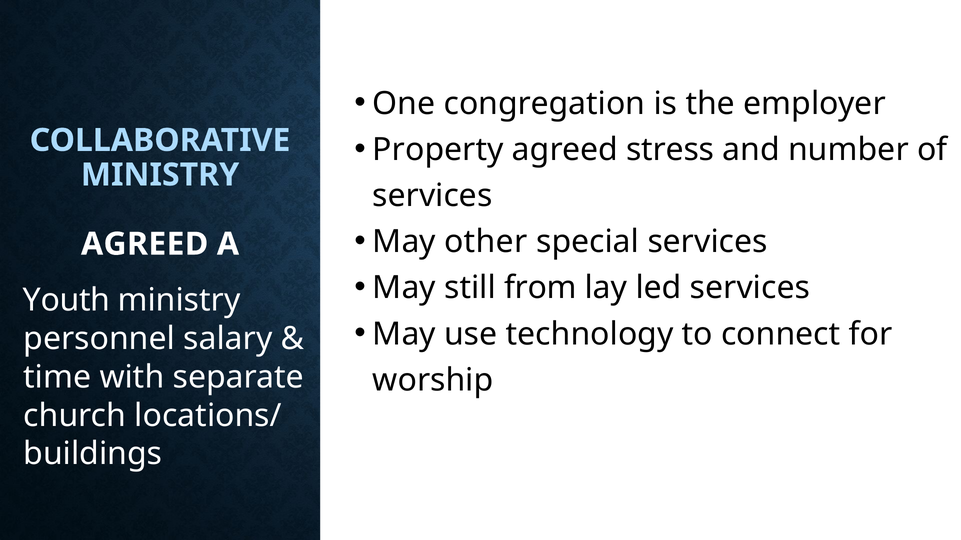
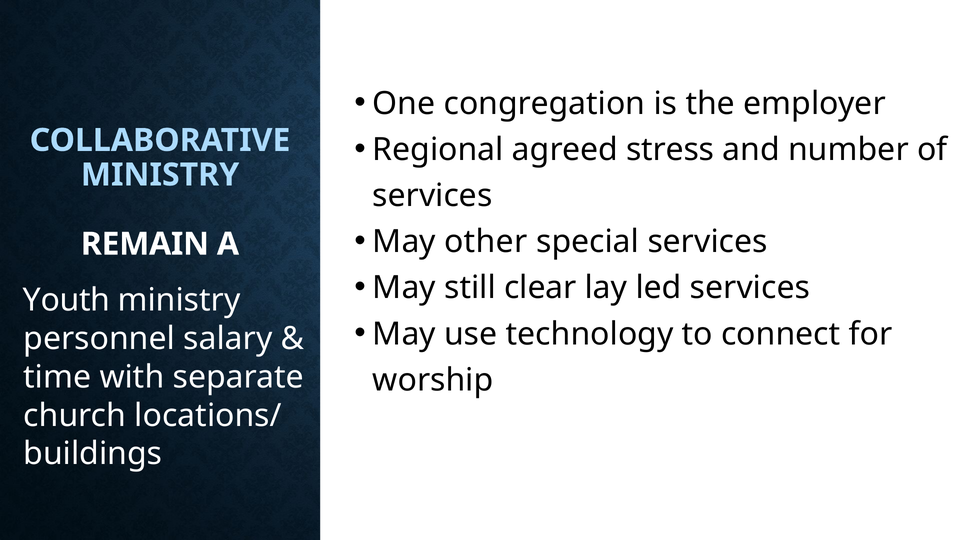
Property: Property -> Regional
AGREED at (145, 244): AGREED -> REMAIN
from: from -> clear
